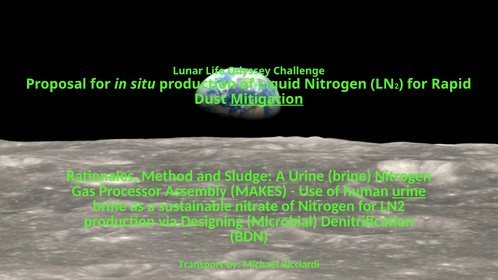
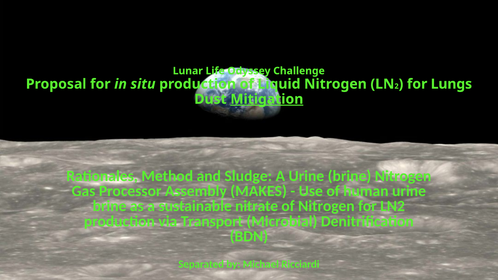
Rapid: Rapid -> Lungs
urine at (409, 191) underline: present -> none
Designing: Designing -> Transport
Transport: Transport -> Separated
